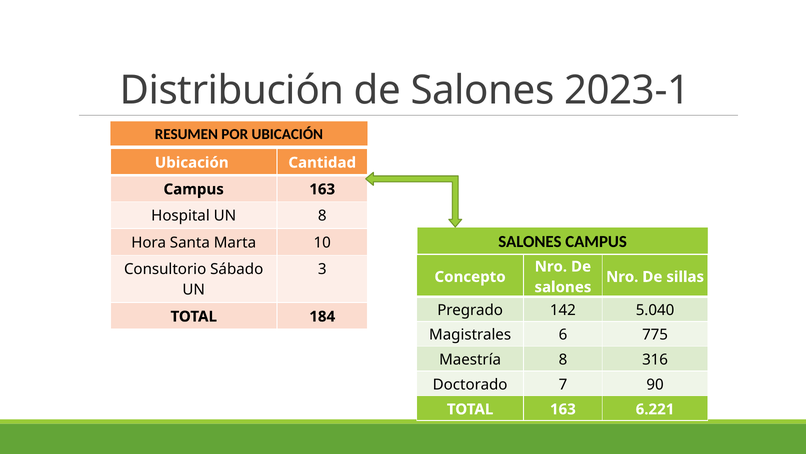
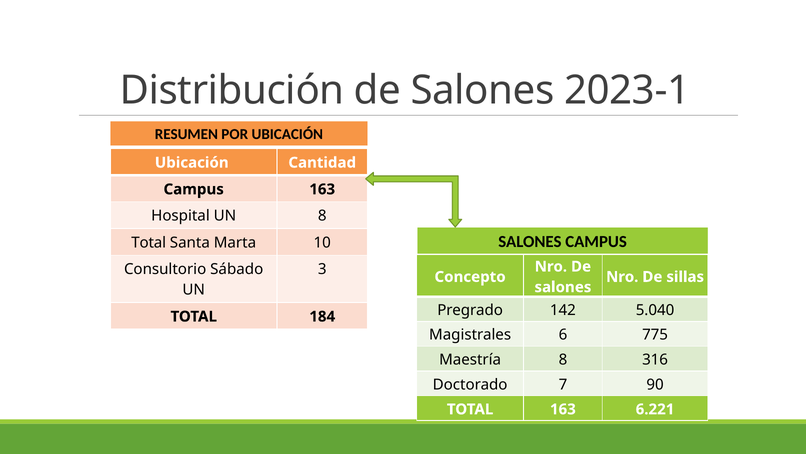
Hora at (149, 242): Hora -> Total
